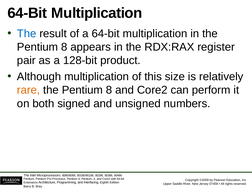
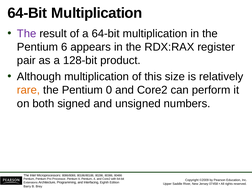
The at (27, 34) colour: blue -> purple
8 at (64, 47): 8 -> 6
8 at (109, 90): 8 -> 0
